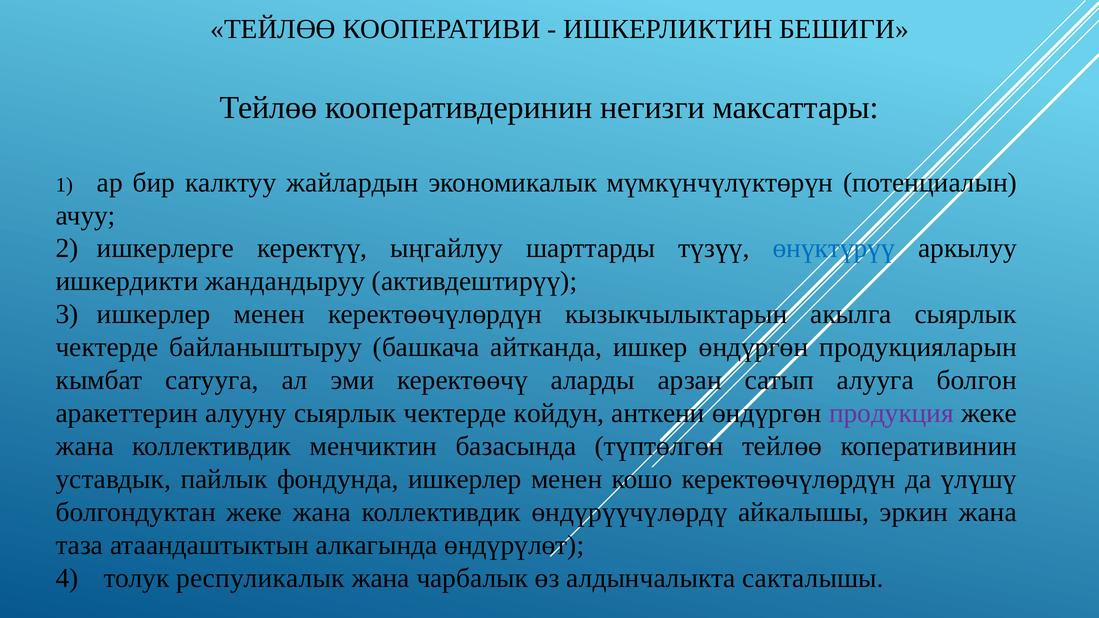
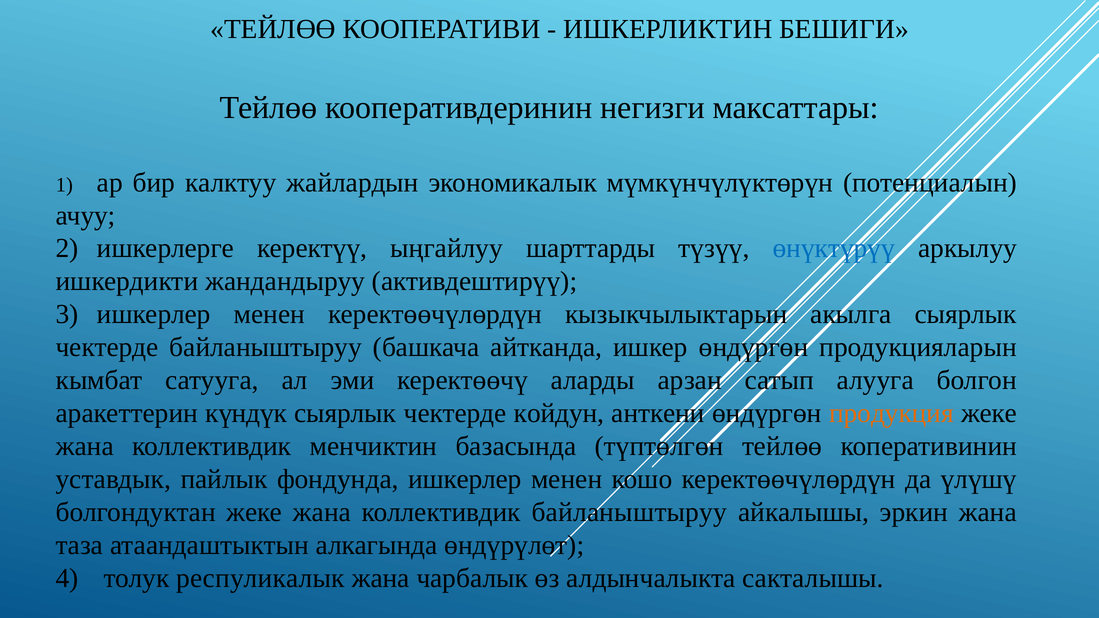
алууну: алууну -> күндүк
продукция colour: purple -> orange
коллективдик өндүрүүчүлөрдү: өндүрүүчүлөрдү -> байланыштыруу
